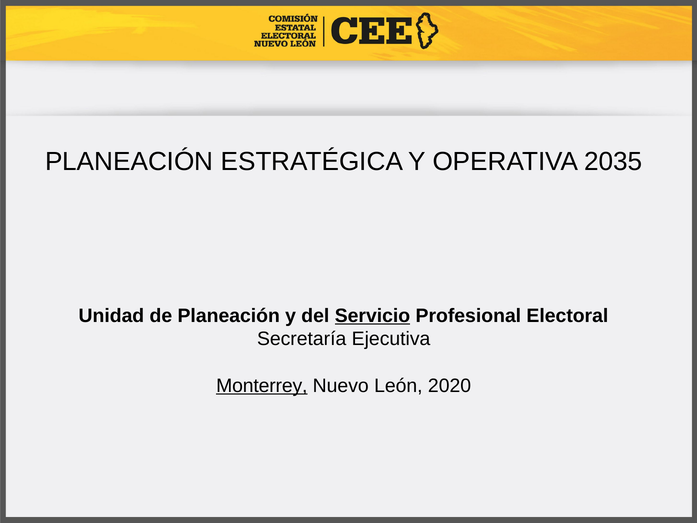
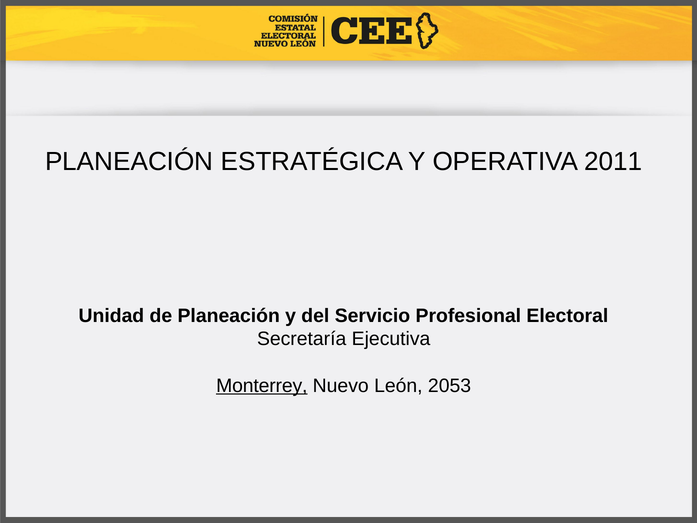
2035: 2035 -> 2011
Servicio underline: present -> none
2020: 2020 -> 2053
